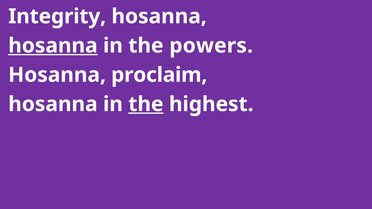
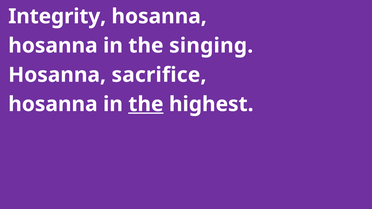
hosanna at (53, 46) underline: present -> none
powers: powers -> singing
proclaim: proclaim -> sacrifice
